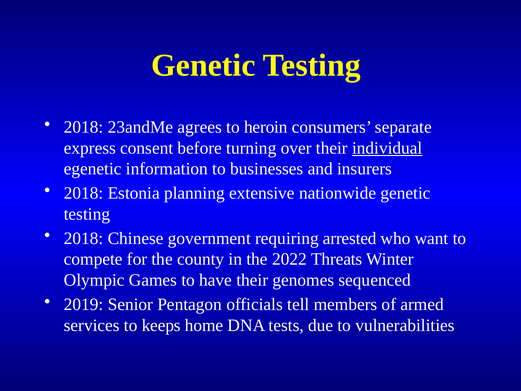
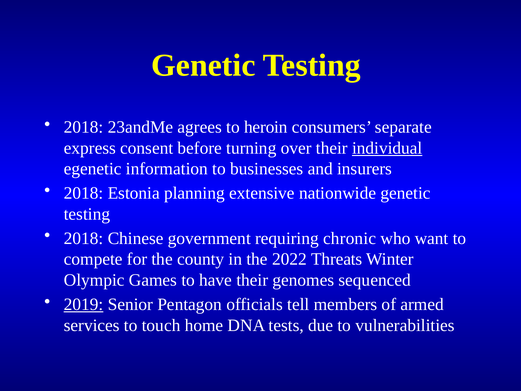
arrested: arrested -> chronic
2019 underline: none -> present
keeps: keeps -> touch
